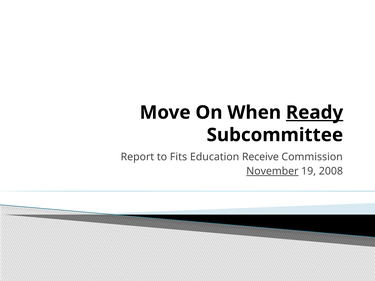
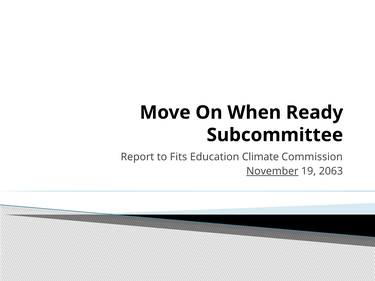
Ready underline: present -> none
Receive: Receive -> Climate
2008: 2008 -> 2063
